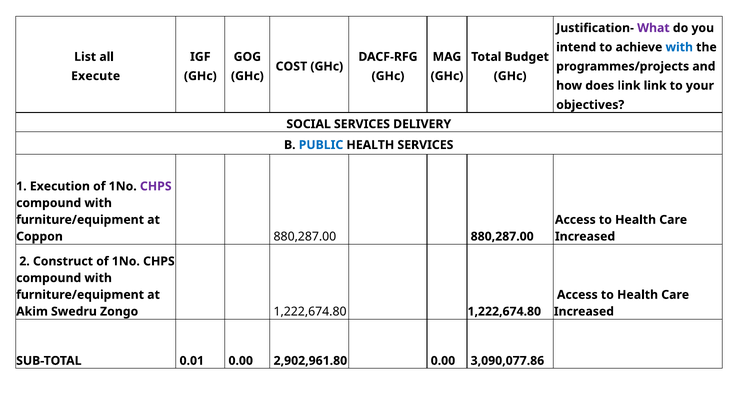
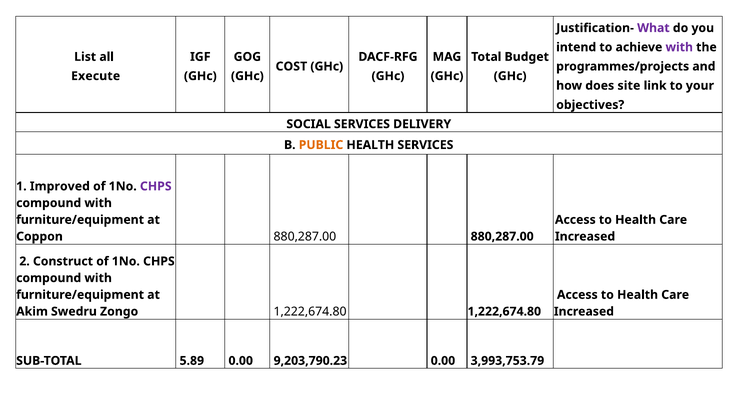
with at (679, 47) colour: blue -> purple
does link: link -> site
PUBLIC colour: blue -> orange
Execution: Execution -> Improved
0.01: 0.01 -> 5.89
2,902,961.80: 2,902,961.80 -> 9,203,790.23
3,090,077.86: 3,090,077.86 -> 3,993,753.79
